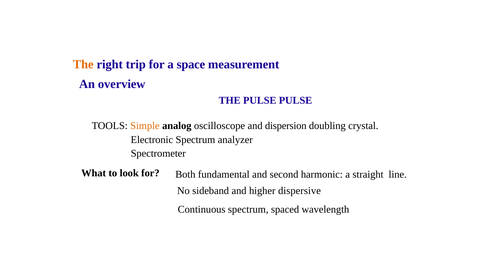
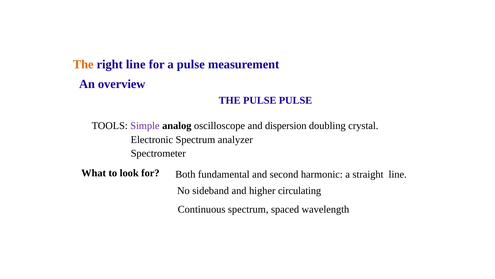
right trip: trip -> line
a space: space -> pulse
Simple colour: orange -> purple
dispersive: dispersive -> circulating
